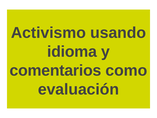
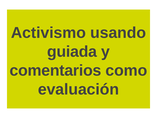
idioma: idioma -> guiada
